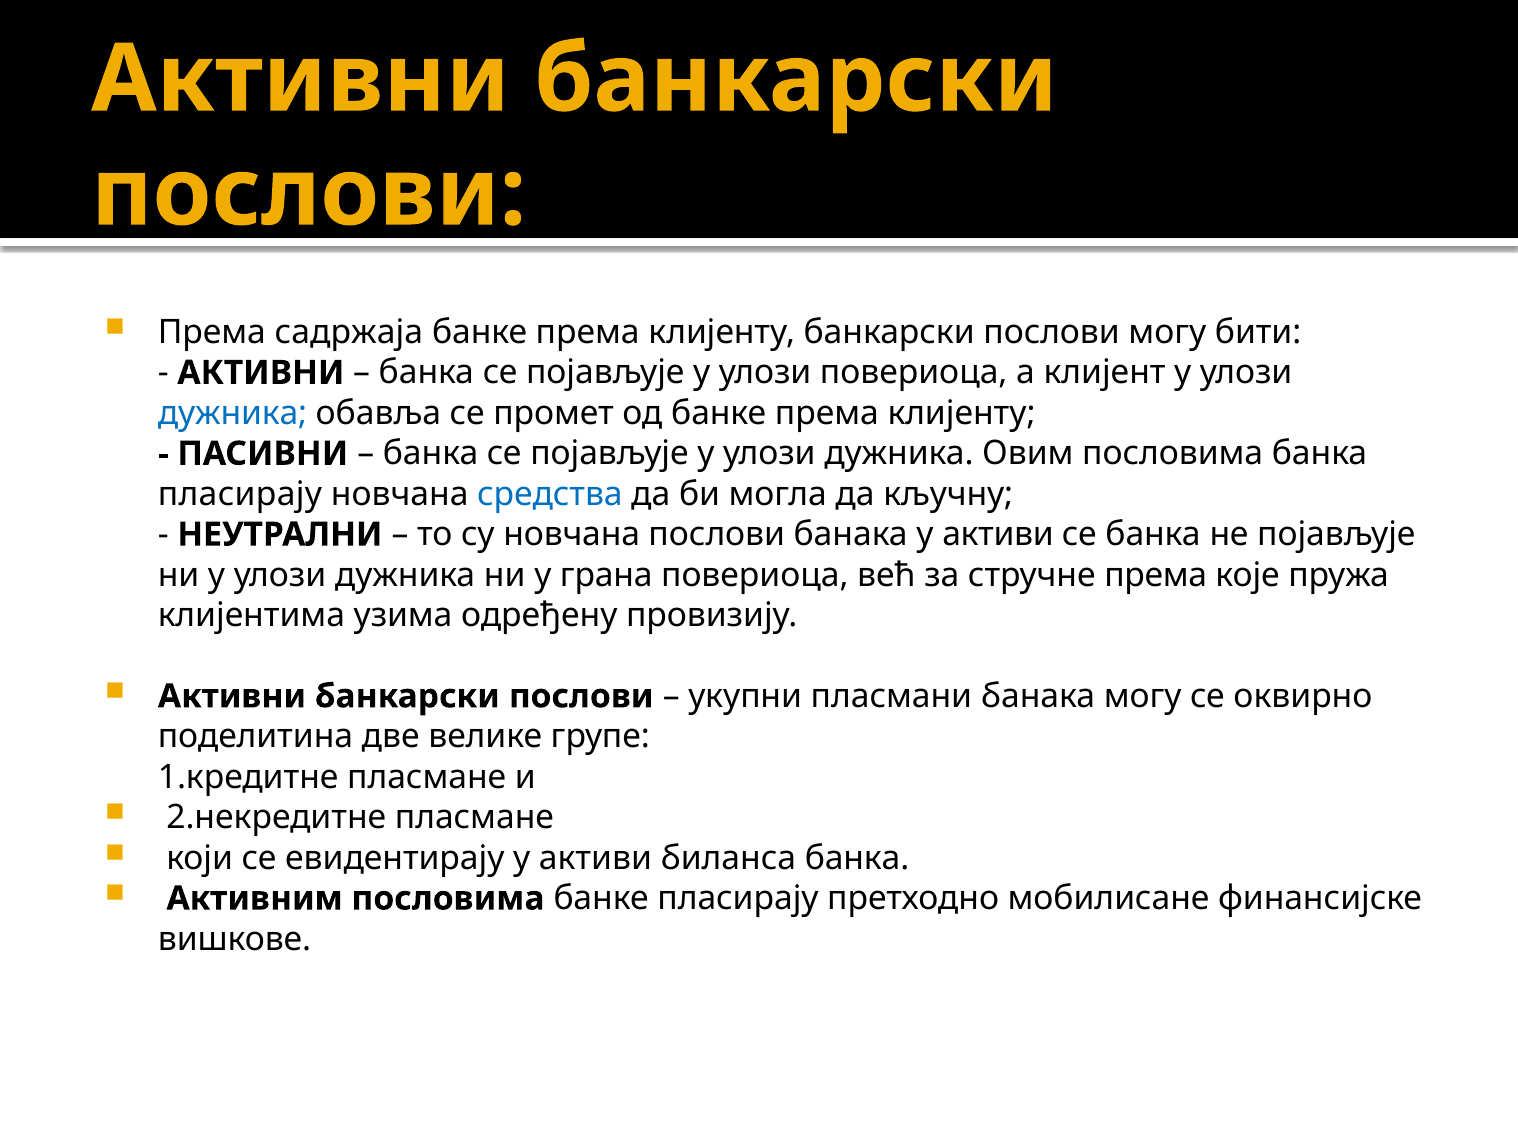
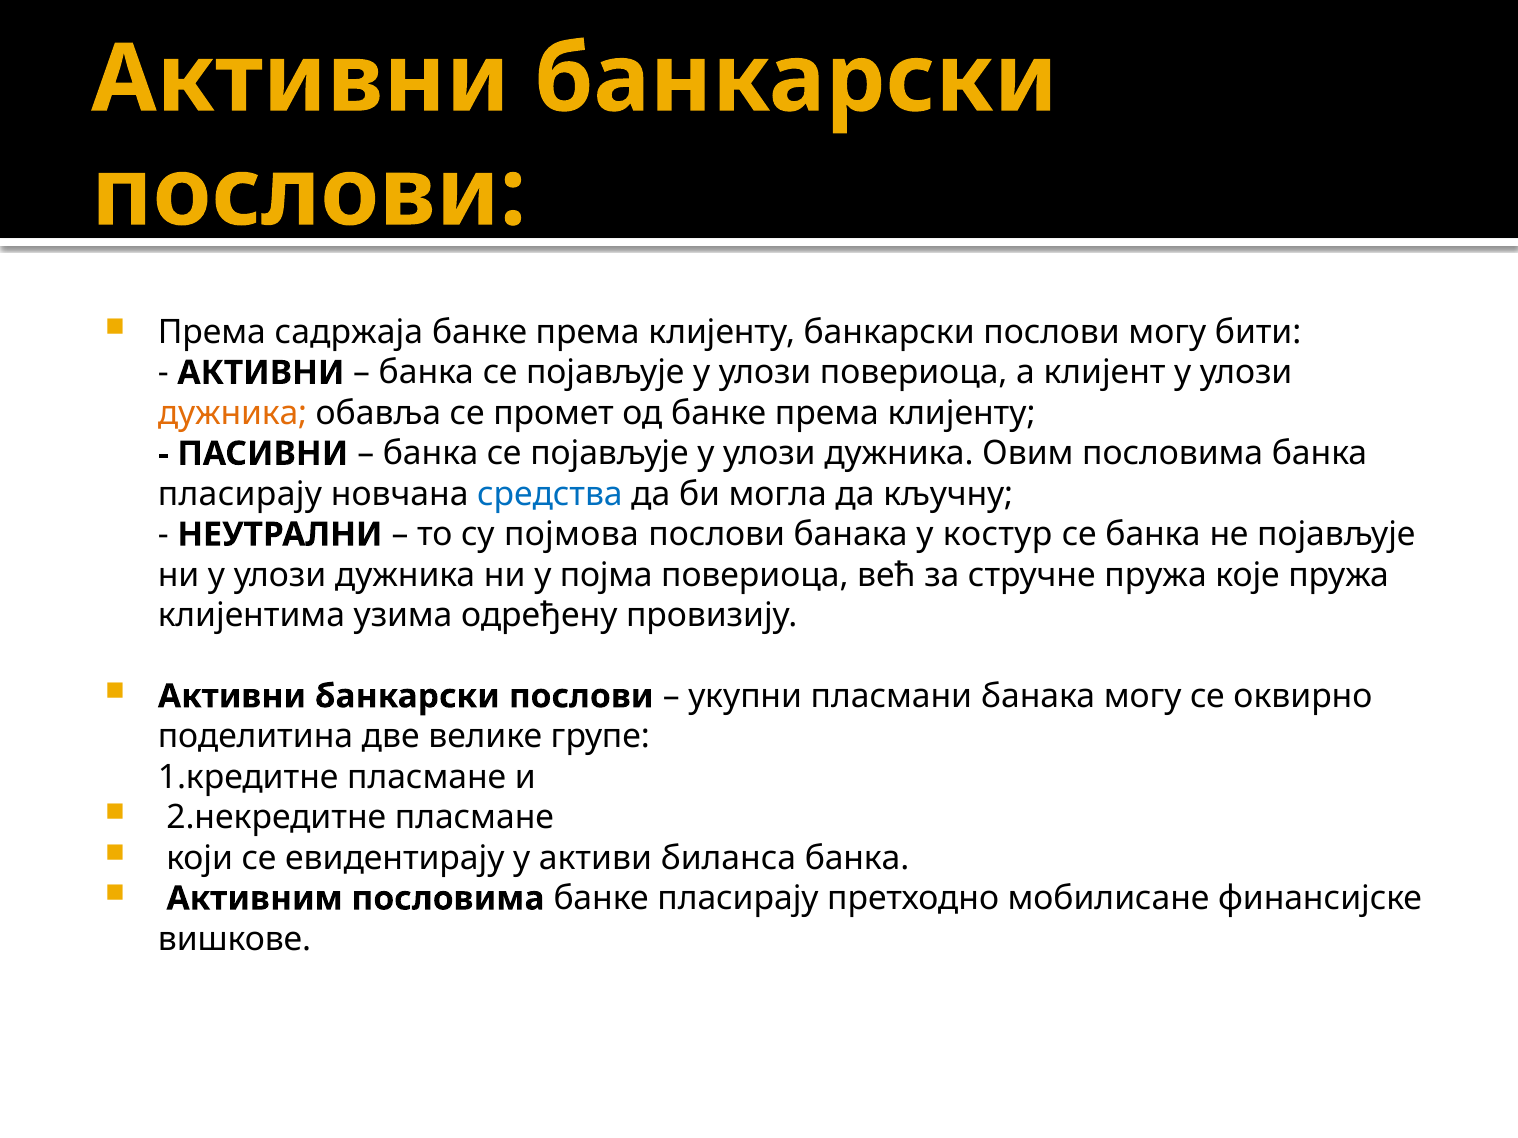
дужника at (233, 413) colour: blue -> orange
су новчана: новчана -> појмова
банака у активи: активи -> костур
грана: грана -> појма
стручне према: према -> пружа
